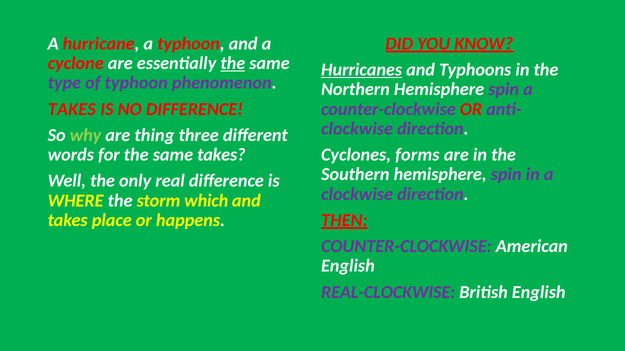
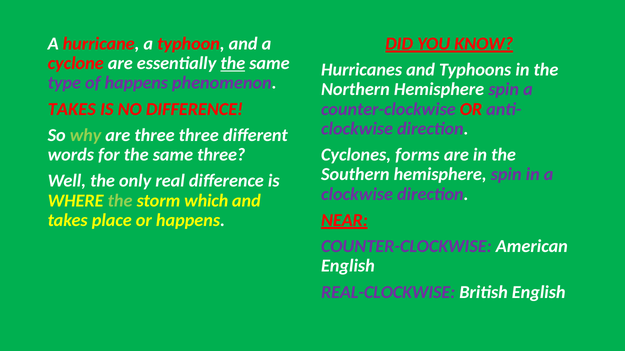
Hurricanes underline: present -> none
of typhoon: typhoon -> happens
are thing: thing -> three
same takes: takes -> three
the at (120, 201) colour: white -> light green
THEN: THEN -> NEAR
